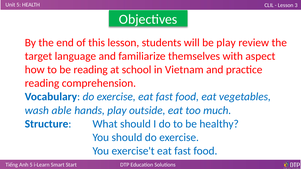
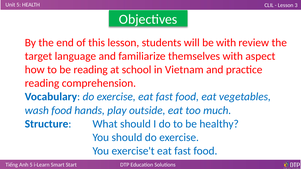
be play: play -> with
wash able: able -> food
